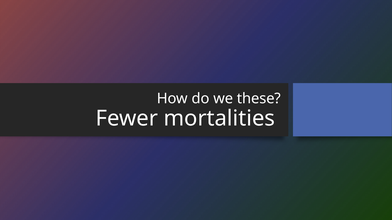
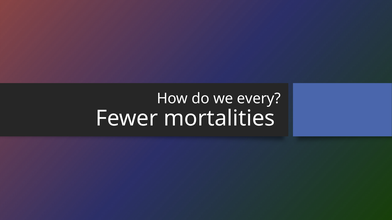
these: these -> every
